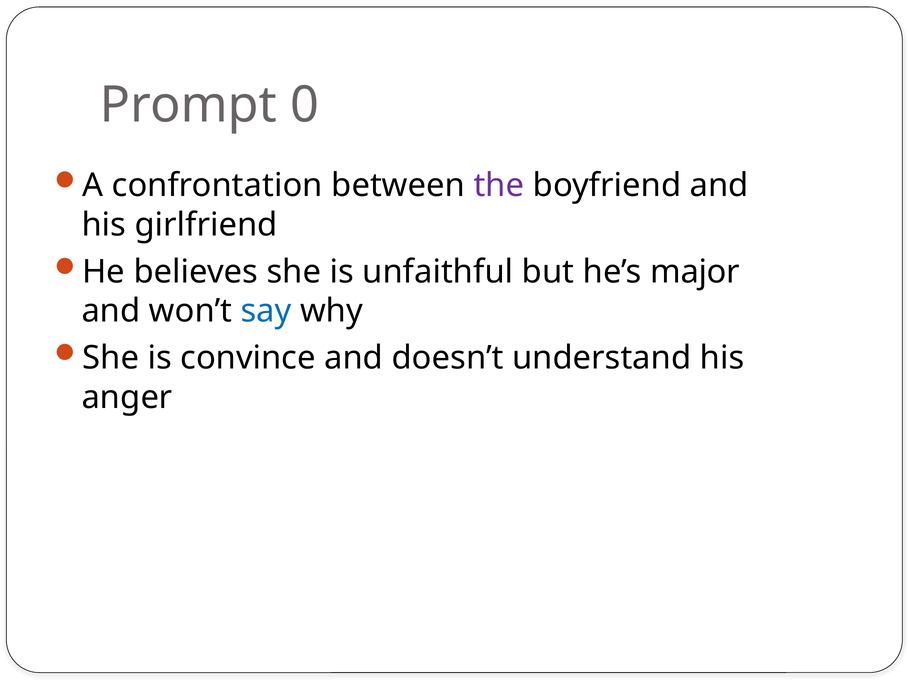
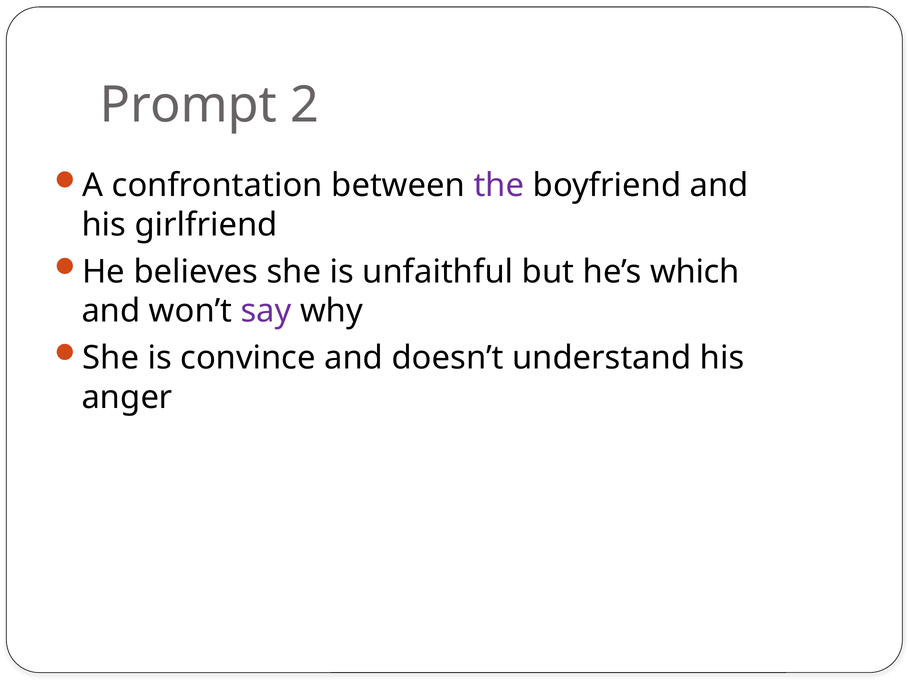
0: 0 -> 2
major: major -> which
say colour: blue -> purple
